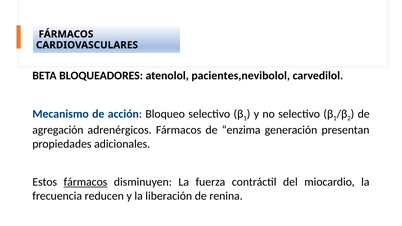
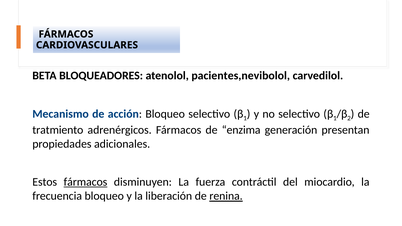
agregación: agregación -> tratmiento
frecuencia reducen: reducen -> bloqueo
renina underline: none -> present
